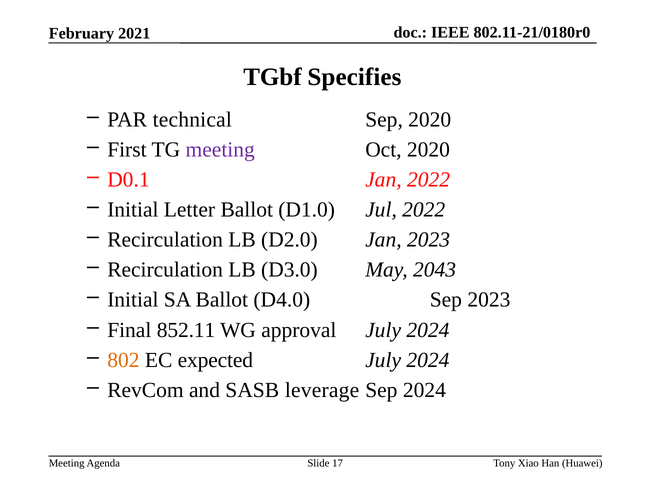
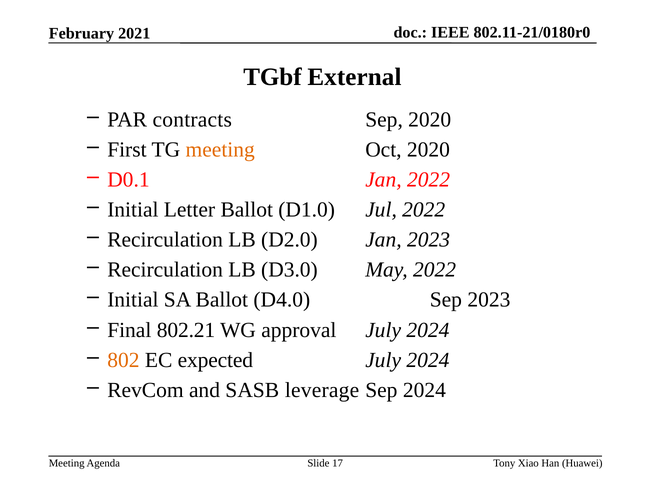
Specifies: Specifies -> External
technical: technical -> contracts
meeting at (220, 150) colour: purple -> orange
May 2043: 2043 -> 2022
852.11: 852.11 -> 802.21
